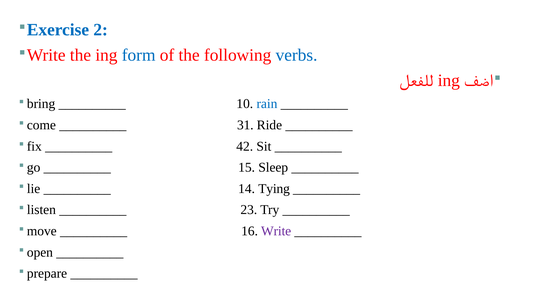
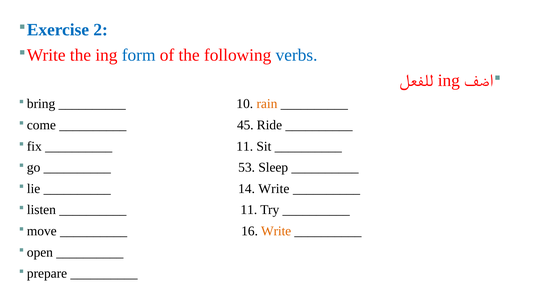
rain colour: blue -> orange
31: 31 -> 45
42 at (245, 146): 42 -> 11
15: 15 -> 53
14 Tying: Tying -> Write
23 at (249, 210): 23 -> 11
Write at (276, 231) colour: purple -> orange
